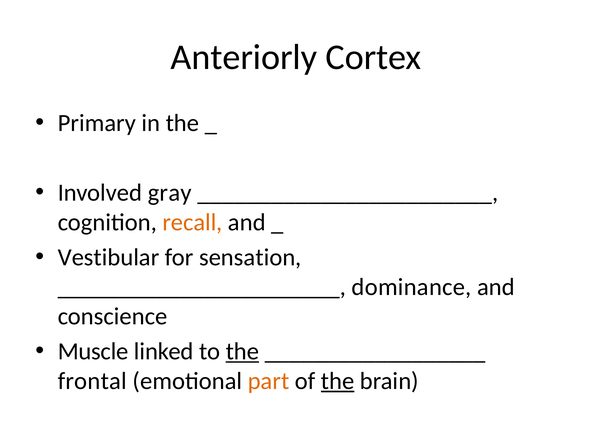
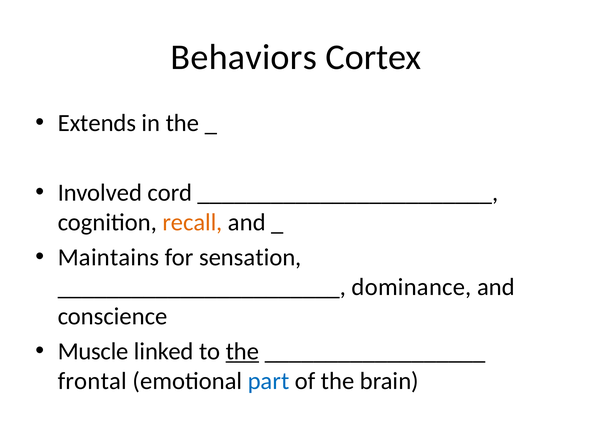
Anteriorly: Anteriorly -> Behaviors
Primary: Primary -> Extends
gray: gray -> cord
Vestibular: Vestibular -> Maintains
part colour: orange -> blue
the at (338, 381) underline: present -> none
